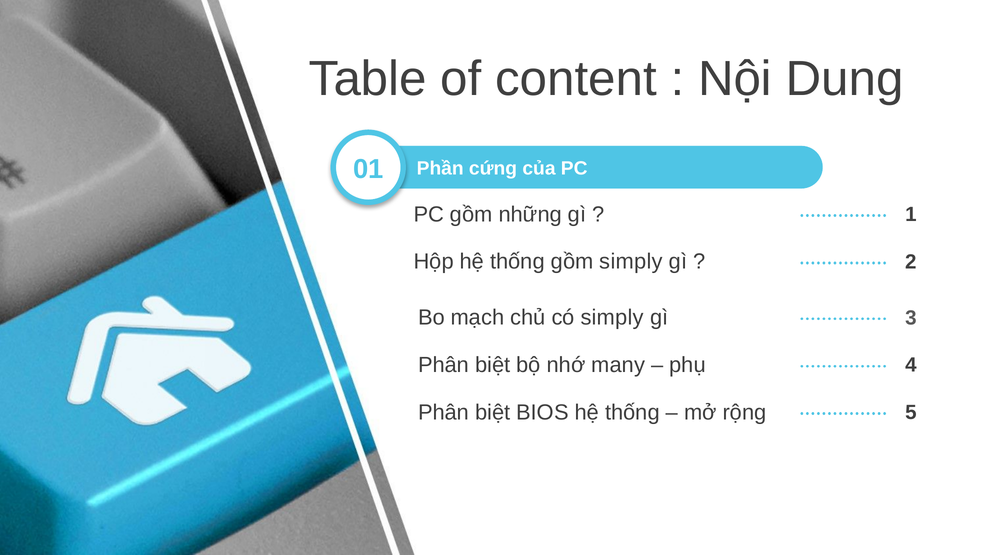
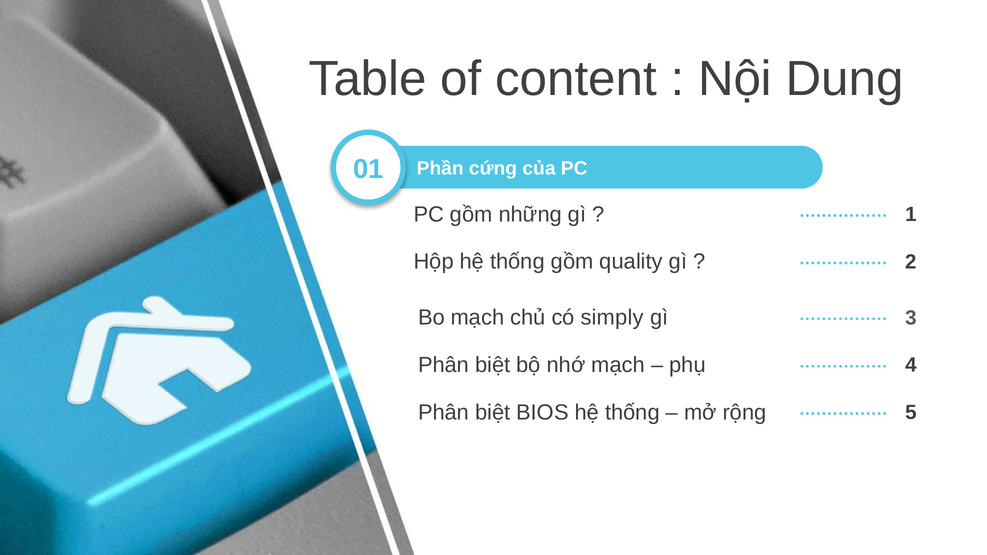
gồm simply: simply -> quality
nhớ many: many -> mạch
